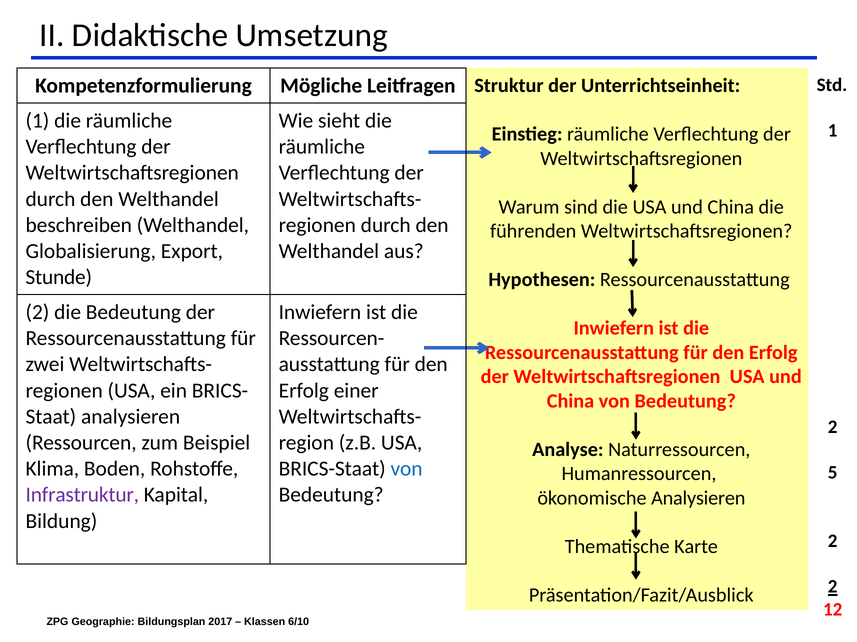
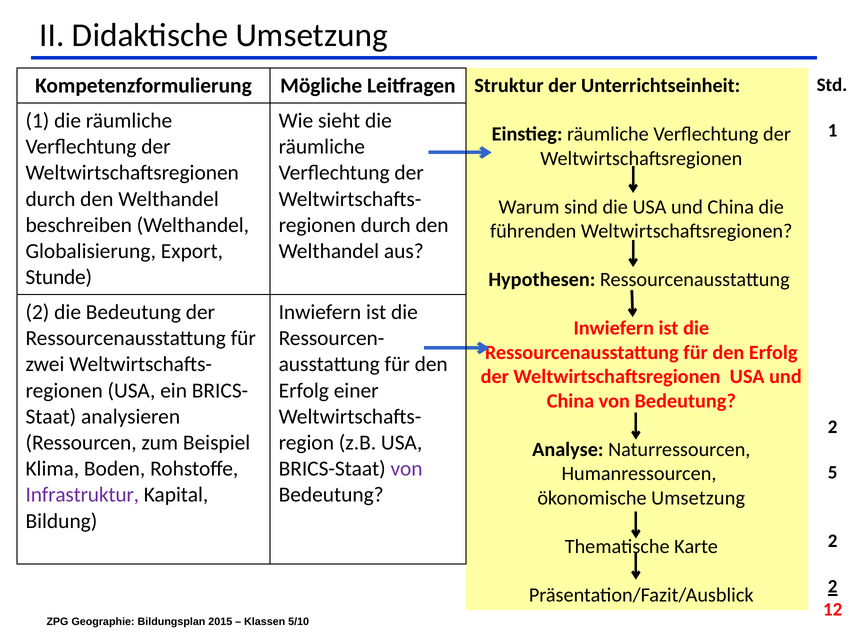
von at (407, 469) colour: blue -> purple
ökonomische Analysieren: Analysieren -> Umsetzung
2017: 2017 -> 2015
6/10: 6/10 -> 5/10
